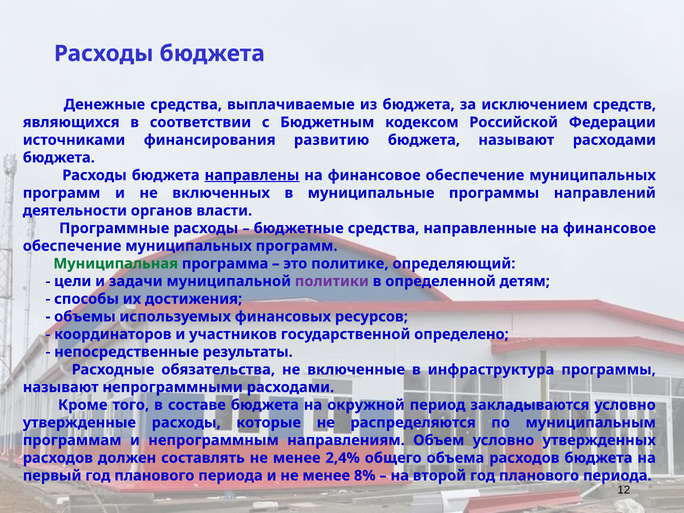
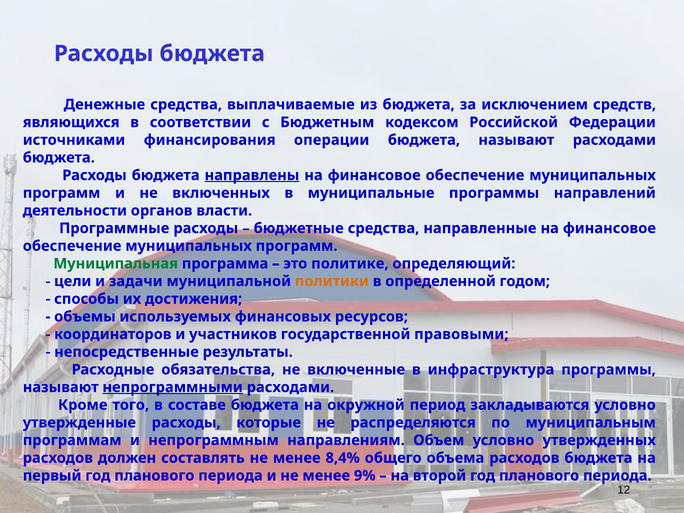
развитию: развитию -> операции
политики colour: purple -> orange
детям: детям -> годом
определено: определено -> правовыми
непрограммными underline: none -> present
2,4%: 2,4% -> 8,4%
8%: 8% -> 9%
